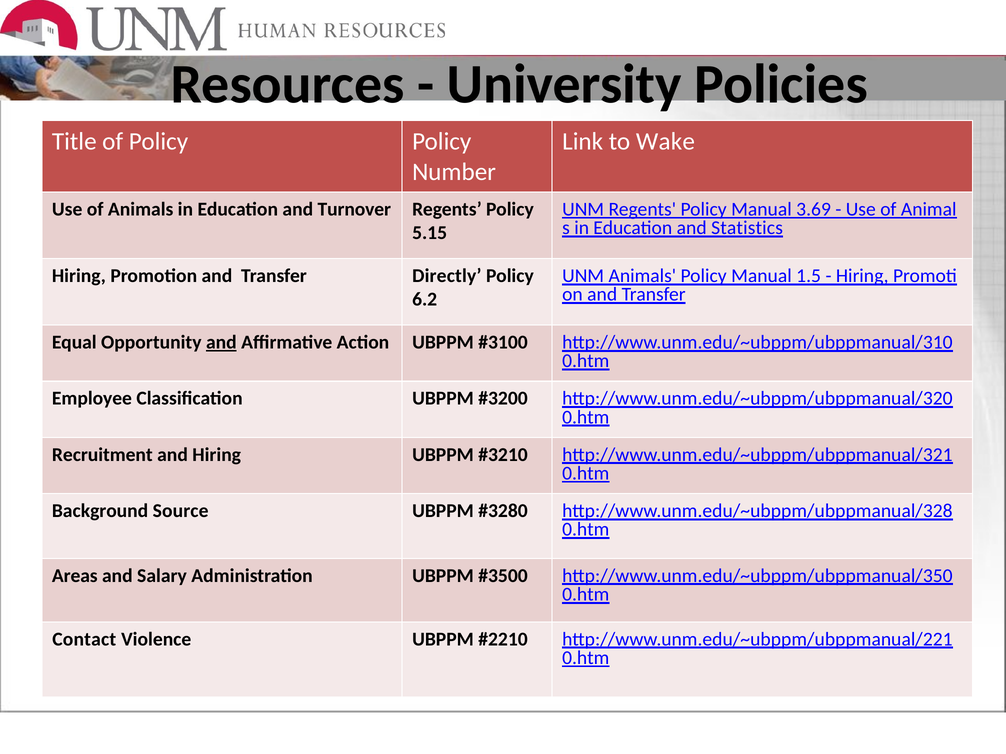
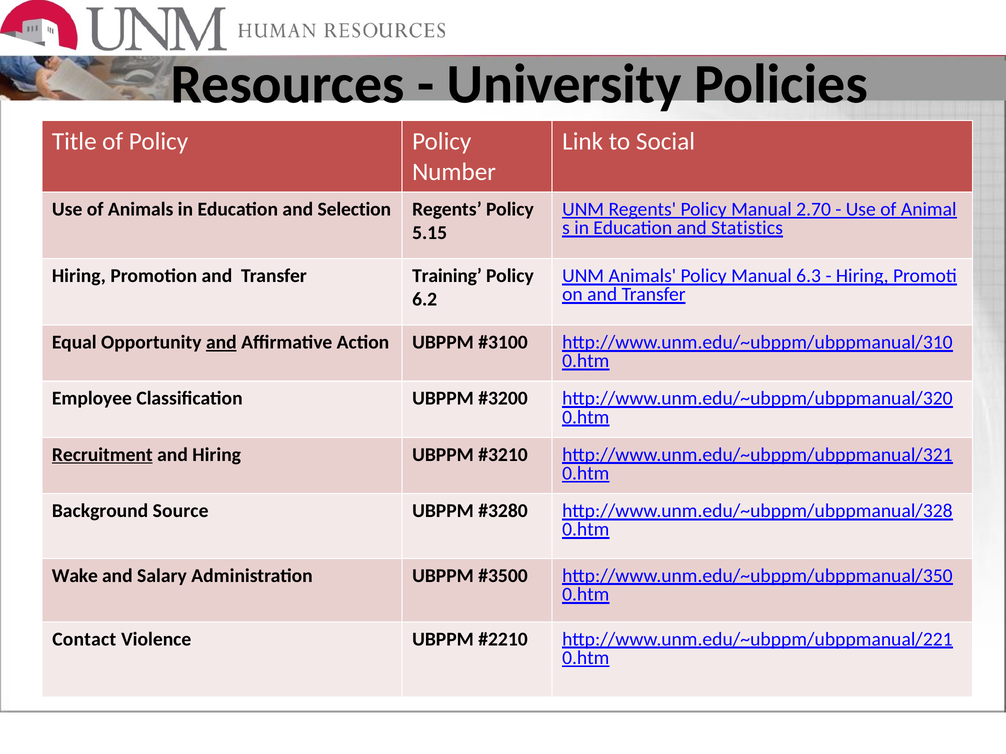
Wake: Wake -> Social
Turnover: Turnover -> Selection
3.69: 3.69 -> 2.70
Directly: Directly -> Training
1.5: 1.5 -> 6.3
Recruitment underline: none -> present
Areas: Areas -> Wake
